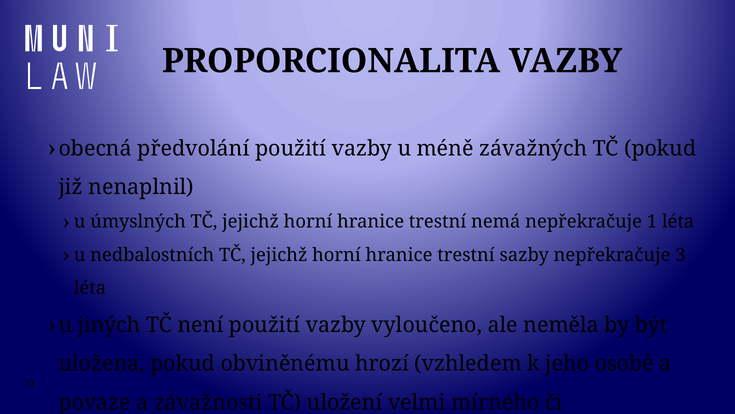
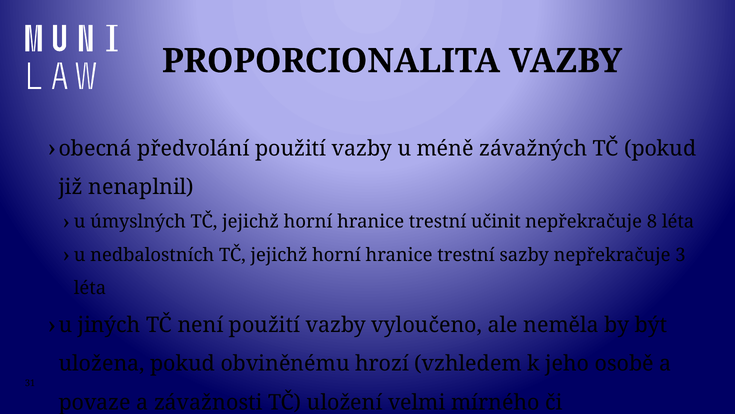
nemá: nemá -> učinit
1: 1 -> 8
